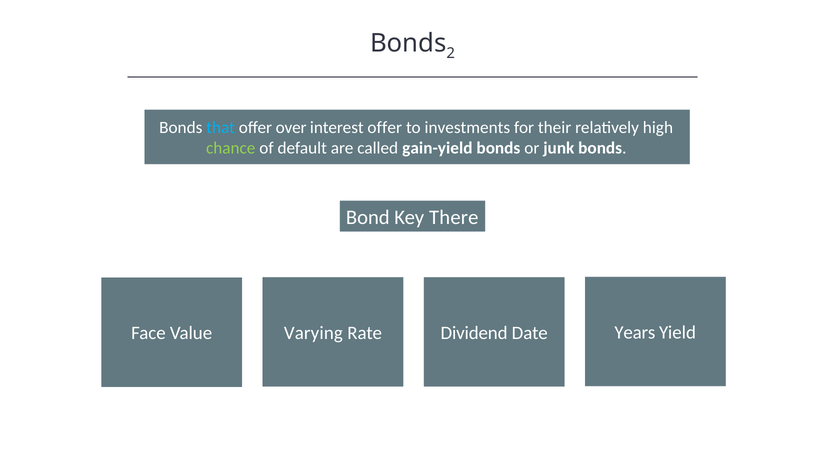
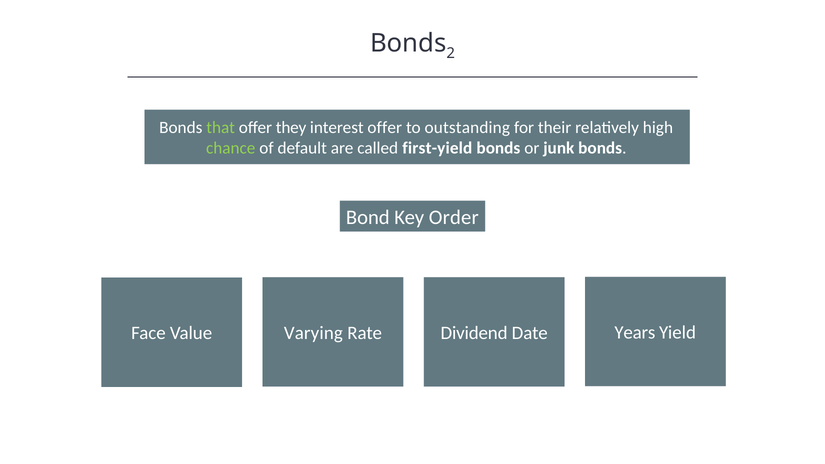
that colour: light blue -> light green
over: over -> they
investments: investments -> outstanding
gain-yield: gain-yield -> first-yield
There: There -> Order
